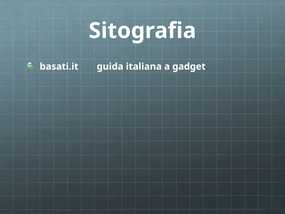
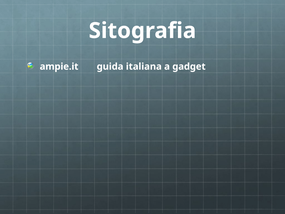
basati.it: basati.it -> ampie.it
